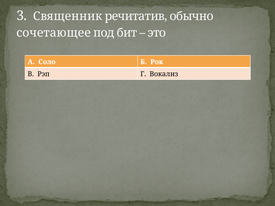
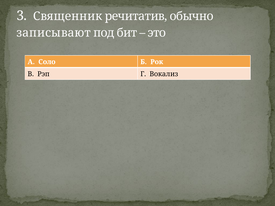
сочетающее: сочетающее -> записывают
